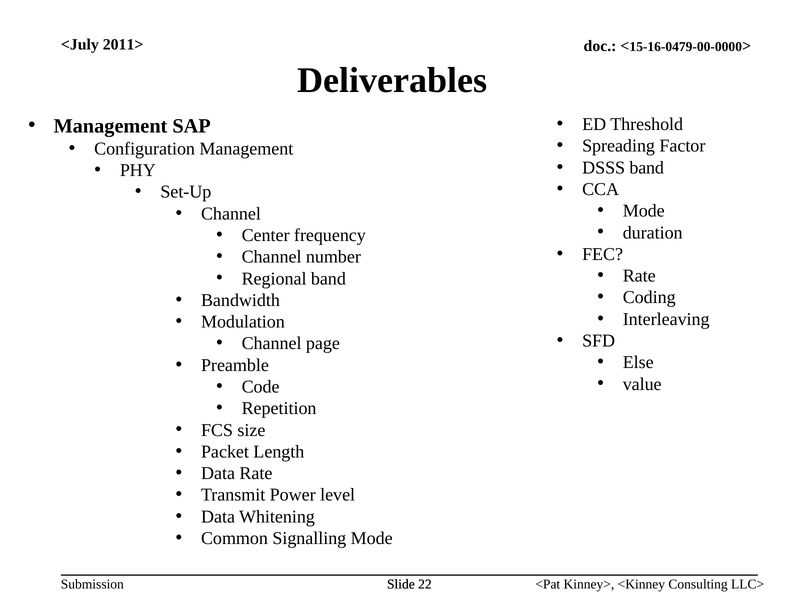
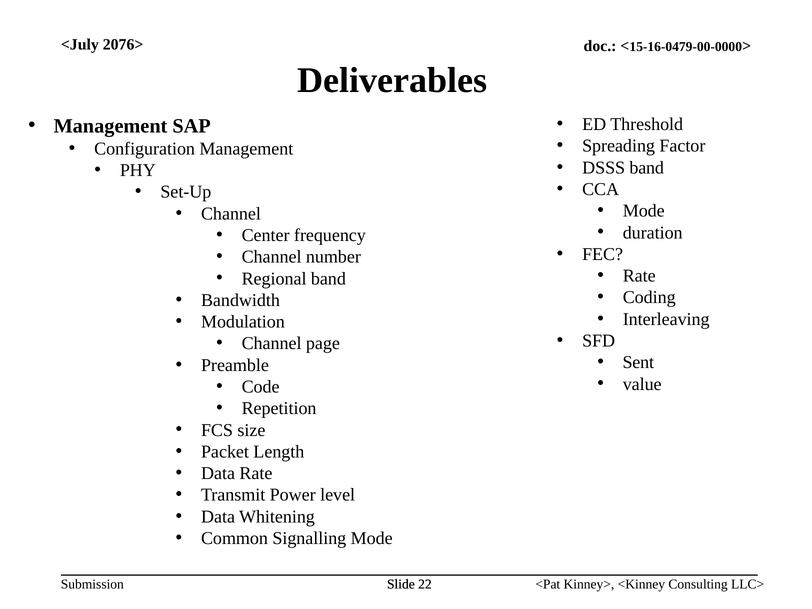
2011>: 2011> -> 2076>
Else: Else -> Sent
